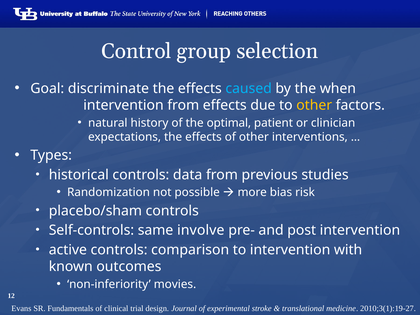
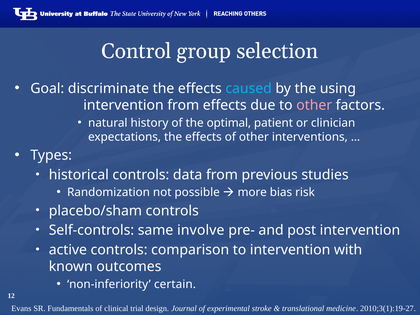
when: when -> using
other at (314, 105) colour: yellow -> pink
movies: movies -> certain
